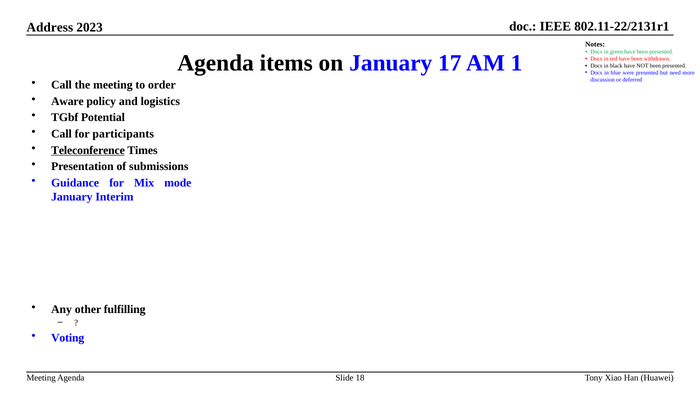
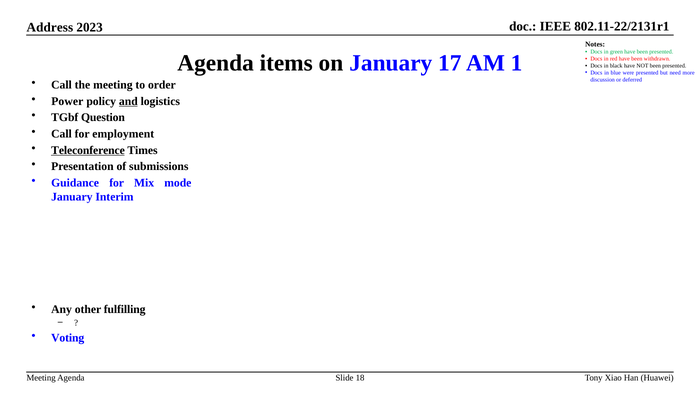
Aware: Aware -> Power
and underline: none -> present
Potential: Potential -> Question
participants: participants -> employment
